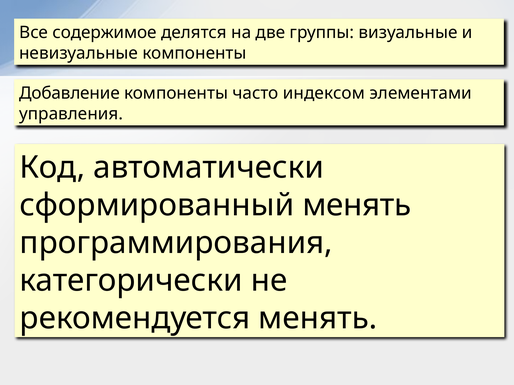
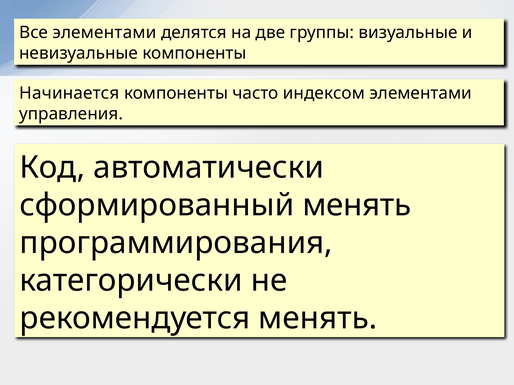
Все содержимое: содержимое -> элементами
Добавление: Добавление -> Начинается
